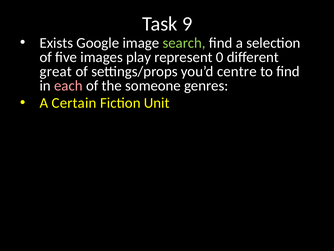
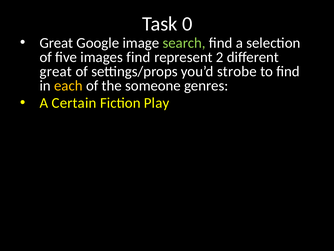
9: 9 -> 0
Exists at (56, 43): Exists -> Great
images play: play -> find
0: 0 -> 2
centre: centre -> strobe
each colour: pink -> yellow
Unit: Unit -> Play
